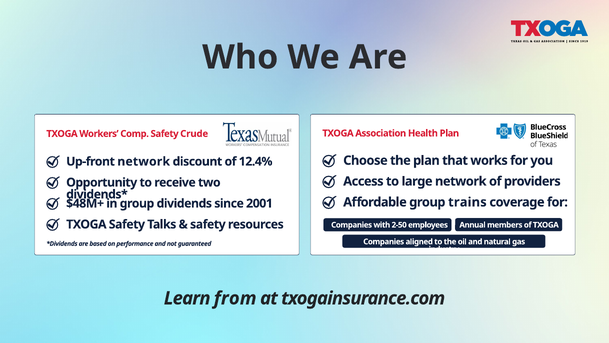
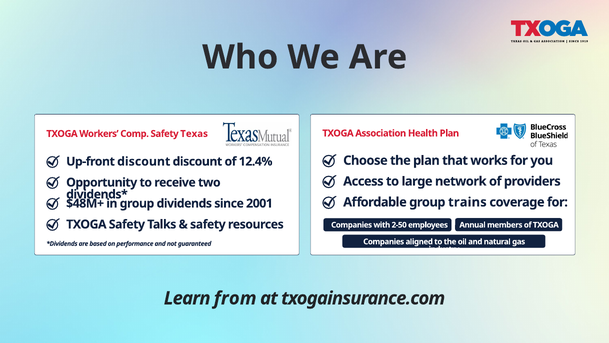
Crude: Crude -> Texas
Up-front network: network -> discount
